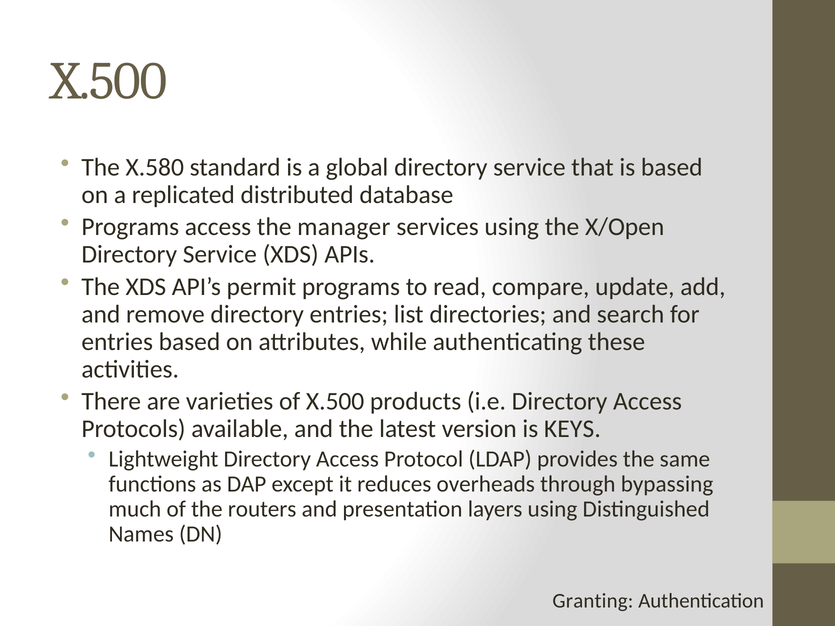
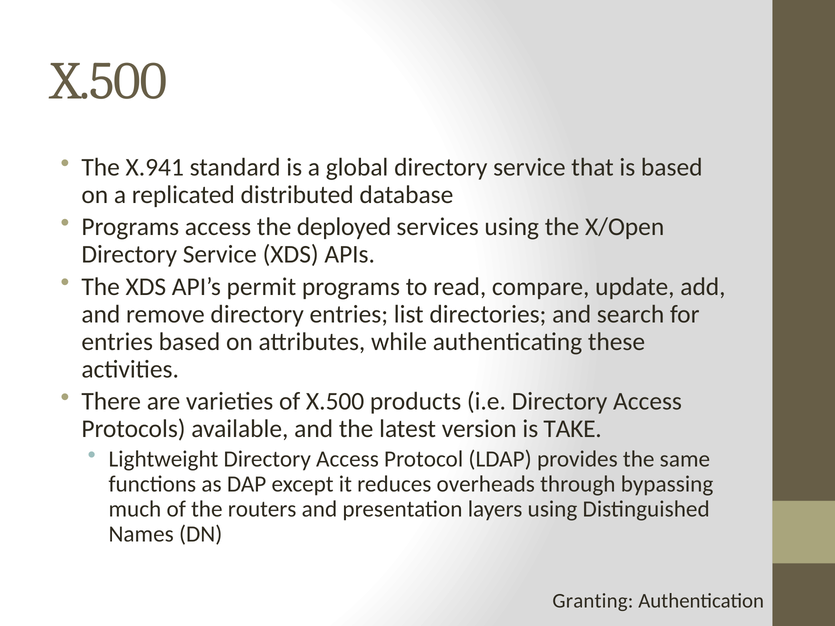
X.580: X.580 -> X.941
manager: manager -> deployed
KEYS: KEYS -> TAKE
